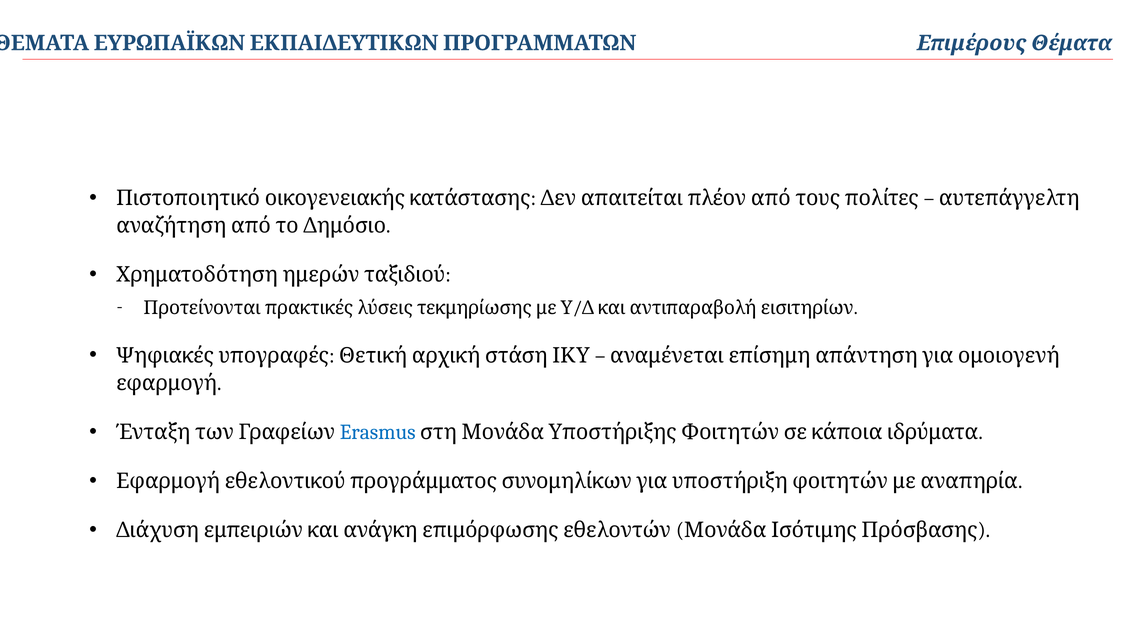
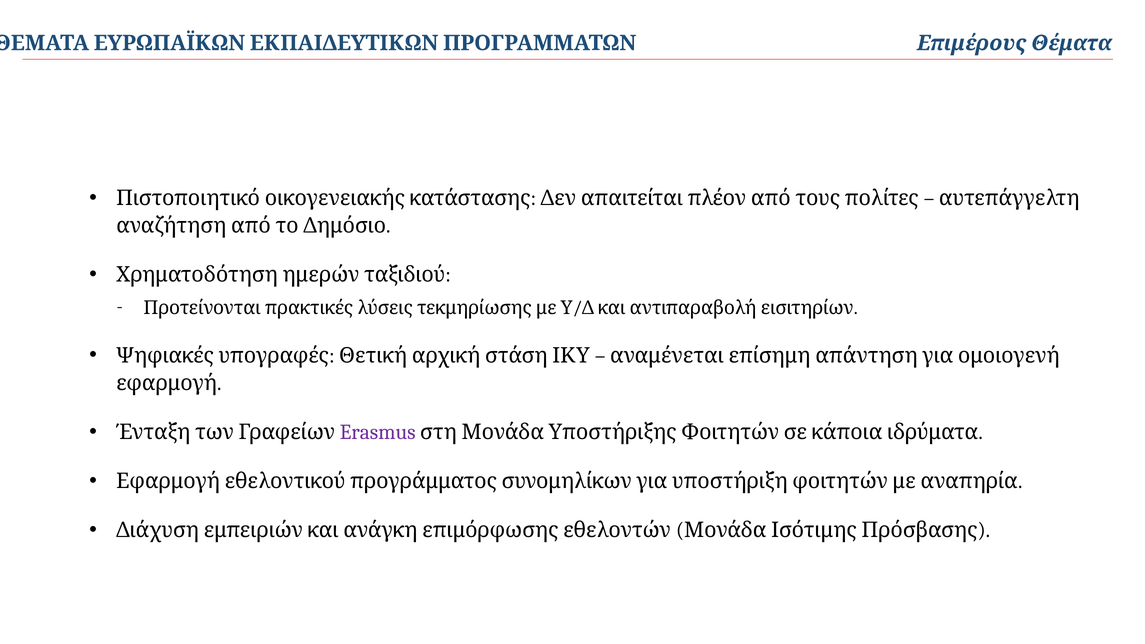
Erasmus colour: blue -> purple
